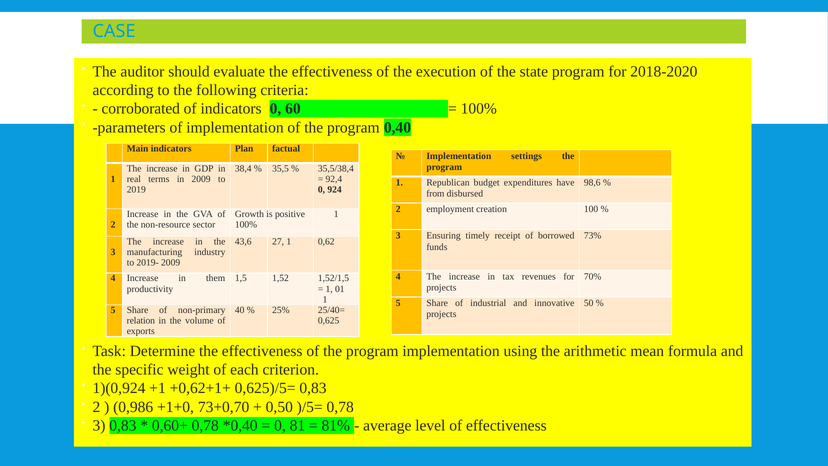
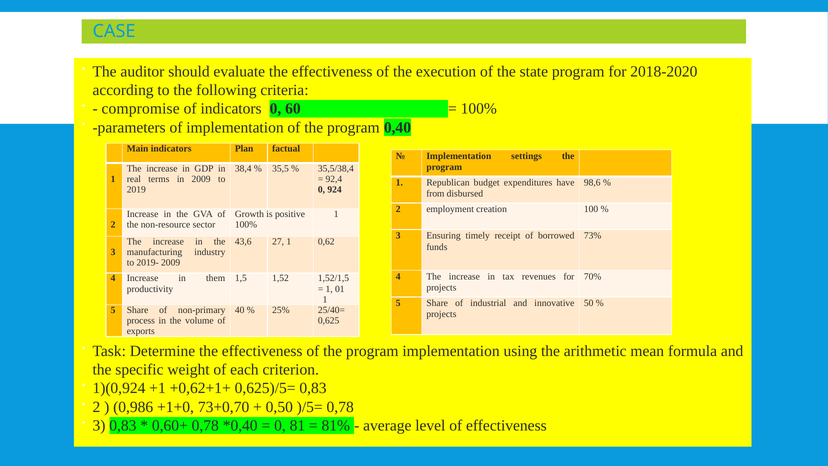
corroborated: corroborated -> compromise
relation: relation -> process
